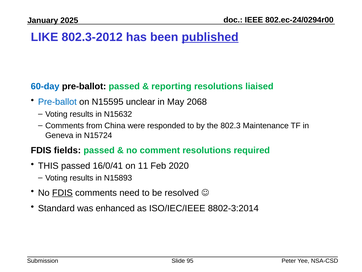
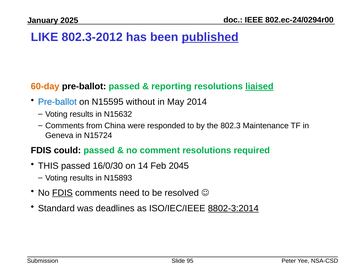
60-day colour: blue -> orange
liaised underline: none -> present
unclear: unclear -> without
2068: 2068 -> 2014
fields: fields -> could
16/0/41: 16/0/41 -> 16/0/30
11: 11 -> 14
2020: 2020 -> 2045
enhanced: enhanced -> deadlines
8802-3:2014 underline: none -> present
